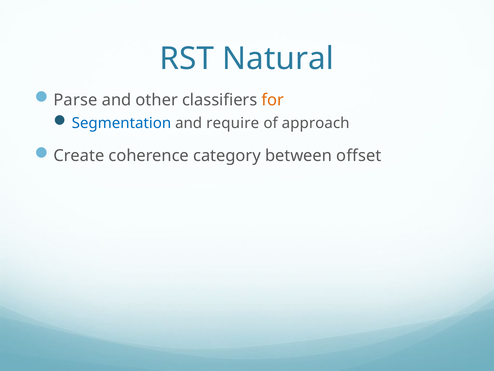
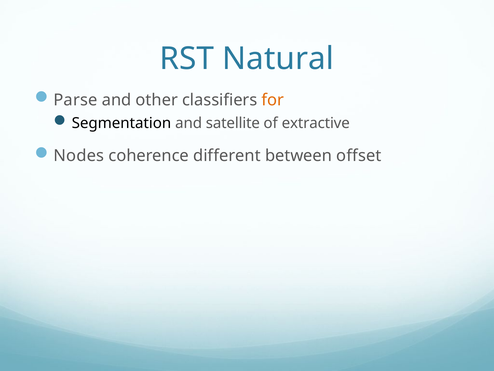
Segmentation colour: blue -> black
require: require -> satellite
approach: approach -> extractive
Create: Create -> Nodes
category: category -> different
